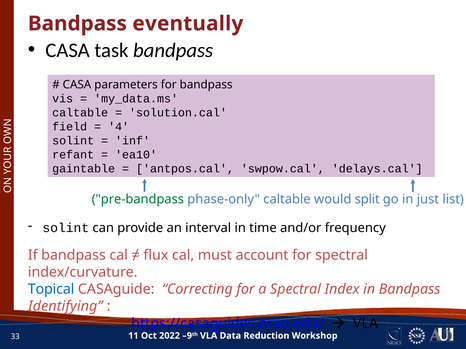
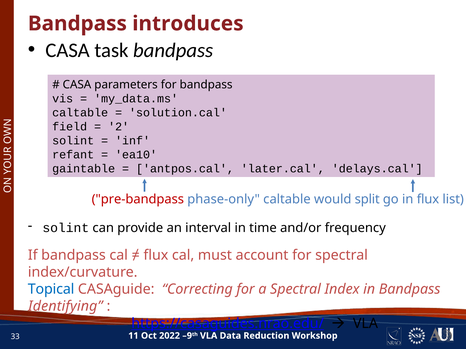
eventually: eventually -> introduces
4: 4 -> 2
swpow.cal: swpow.cal -> later.cal
pre-bandpass colour: green -> red
in just: just -> flux
